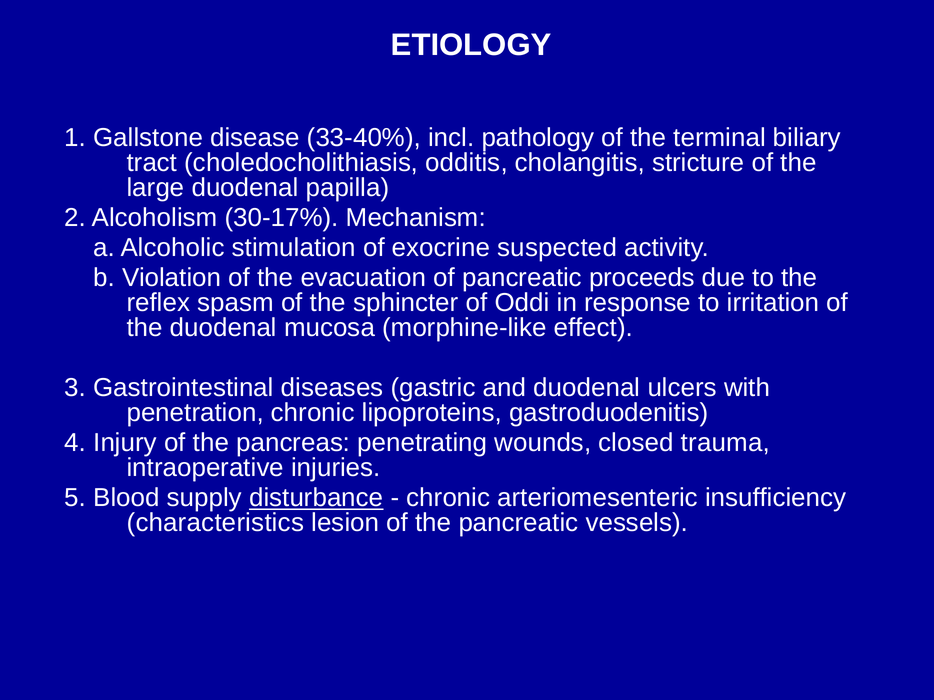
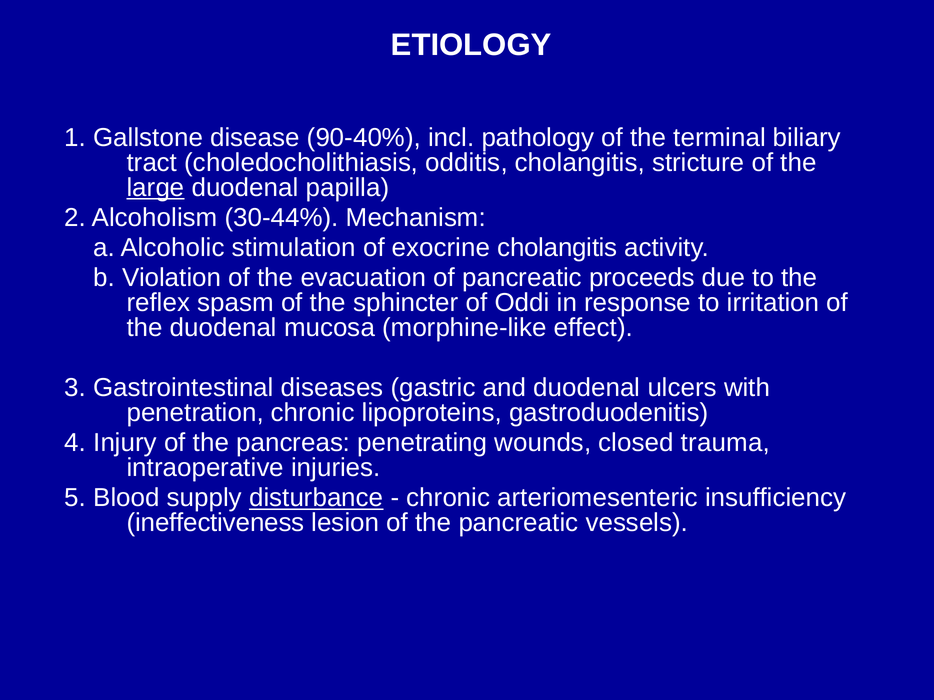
33-40%: 33-40% -> 90-40%
large underline: none -> present
30-17%: 30-17% -> 30-44%
exocrine suspected: suspected -> cholangitis
characteristics: characteristics -> ineffectiveness
